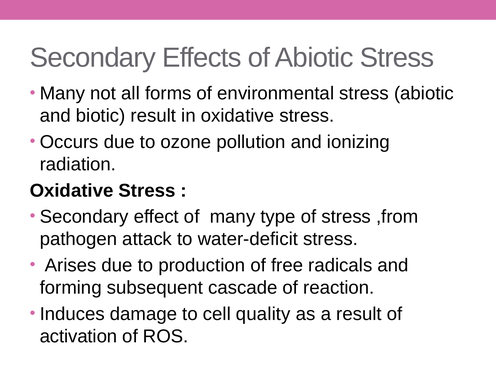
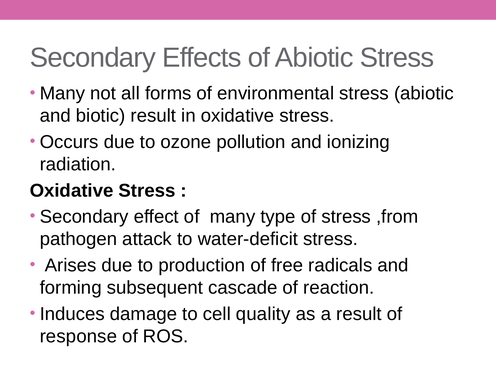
activation: activation -> response
